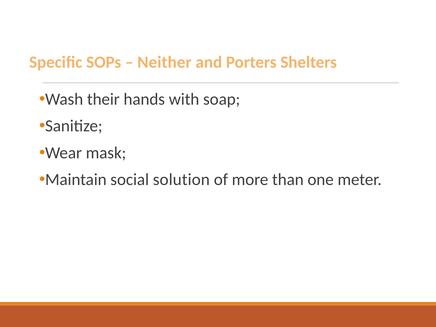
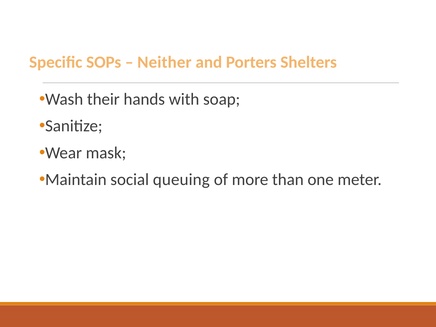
solution: solution -> queuing
